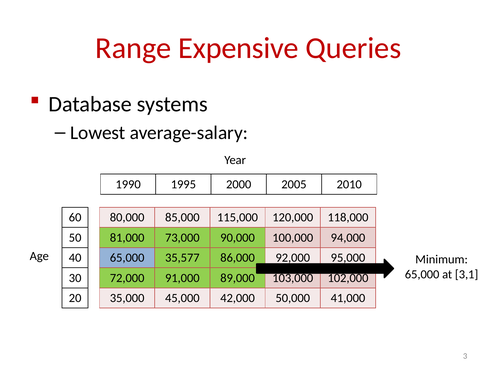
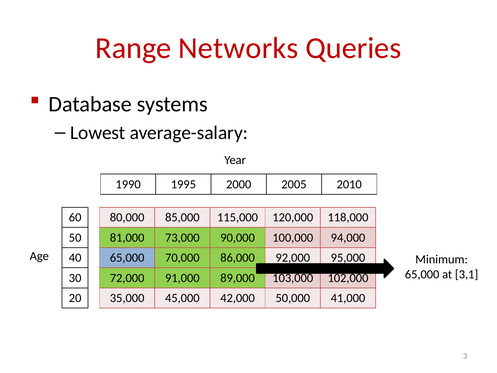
Expensive: Expensive -> Networks
35,577: 35,577 -> 70,000
